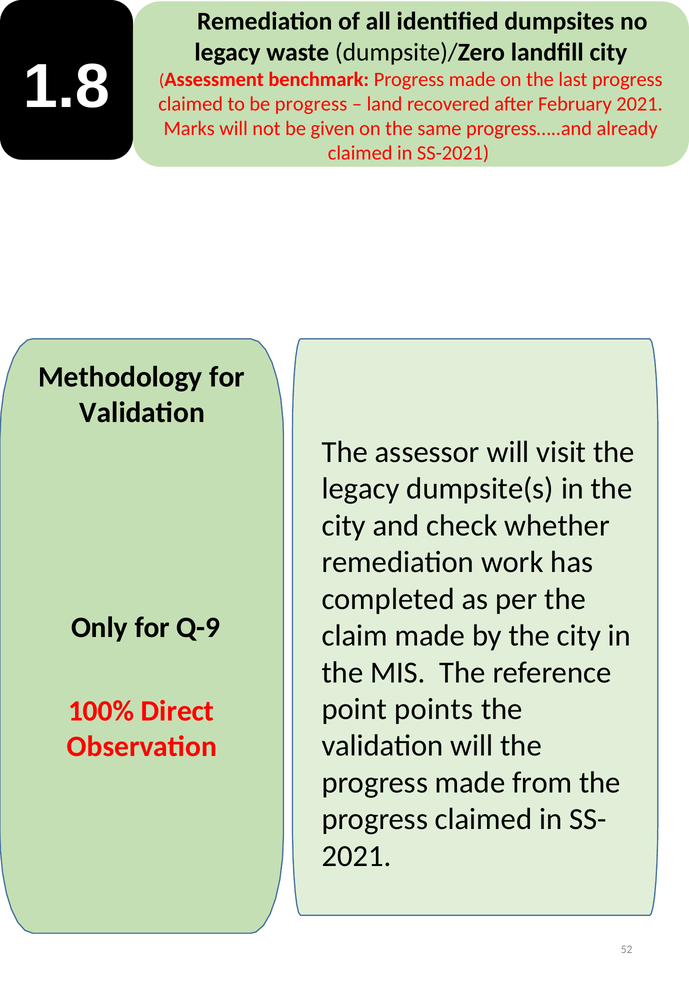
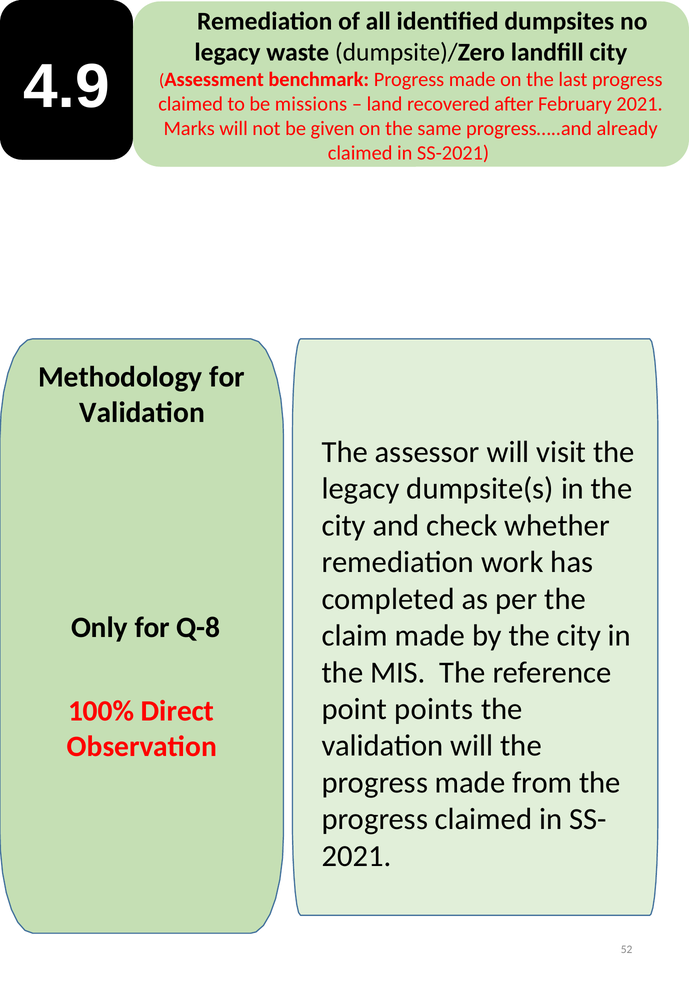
1.8: 1.8 -> 4.9
be progress: progress -> missions
Q-9: Q-9 -> Q-8
